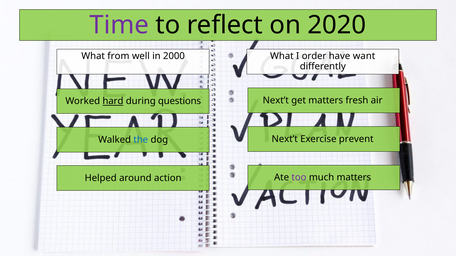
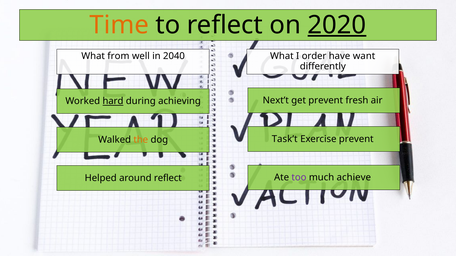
Time colour: purple -> orange
2020 underline: none -> present
2000: 2000 -> 2040
get matters: matters -> prevent
questions: questions -> achieving
Next’t at (285, 139): Next’t -> Task’t
the colour: blue -> orange
much matters: matters -> achieve
around action: action -> reflect
